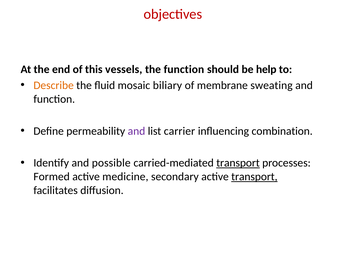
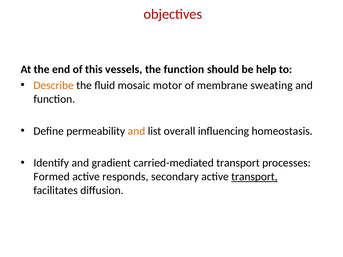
biliary: biliary -> motor
and at (136, 131) colour: purple -> orange
carrier: carrier -> overall
combination: combination -> homeostasis
possible: possible -> gradient
transport at (238, 163) underline: present -> none
medicine: medicine -> responds
